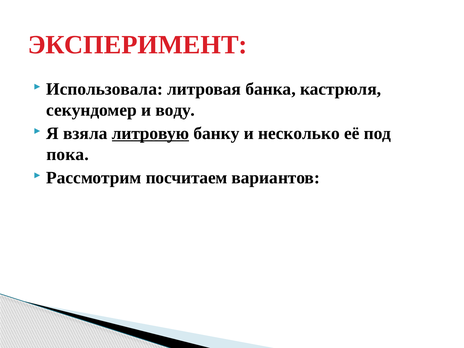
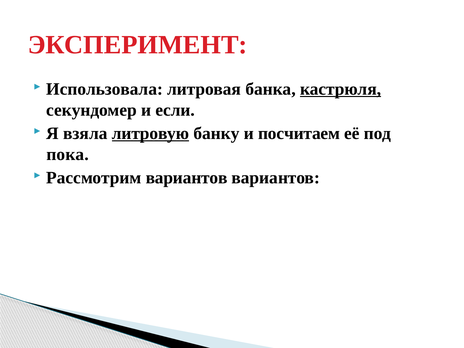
кастрюля underline: none -> present
воду: воду -> если
несколько: несколько -> посчитаем
Рассмотрим посчитаем: посчитаем -> вариантов
